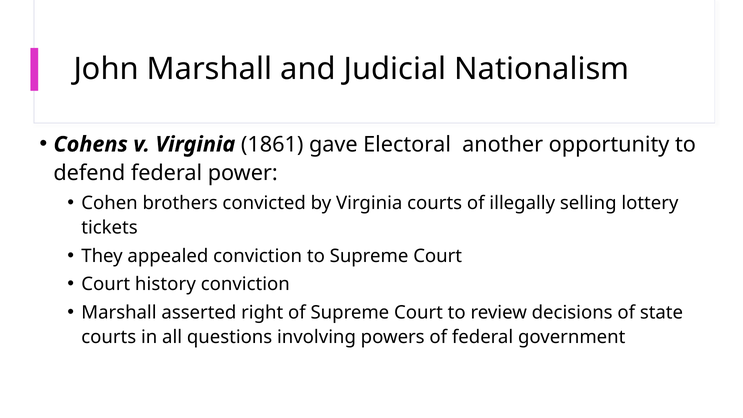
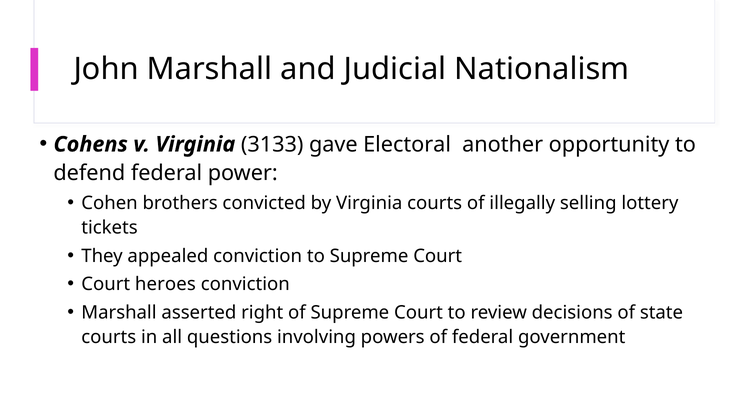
1861: 1861 -> 3133
history: history -> heroes
